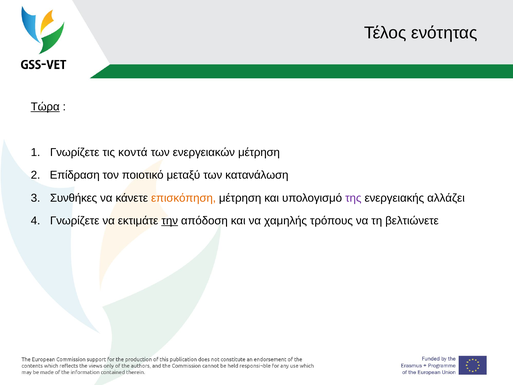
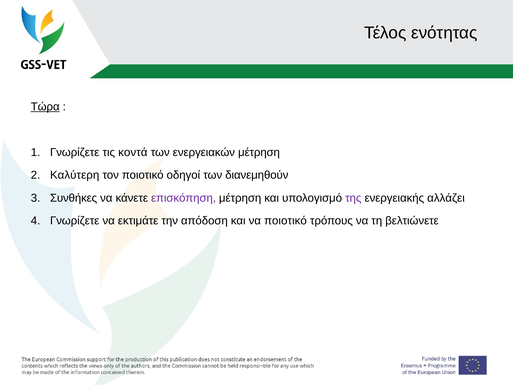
Επίδραση: Επίδραση -> Καλύτερη
μεταξύ: μεταξύ -> οδηγοί
κατανάλωση: κατανάλωση -> διανεμηθούν
επισκόπηση colour: orange -> purple
την underline: present -> none
να χαμηλής: χαμηλής -> ποιοτικό
